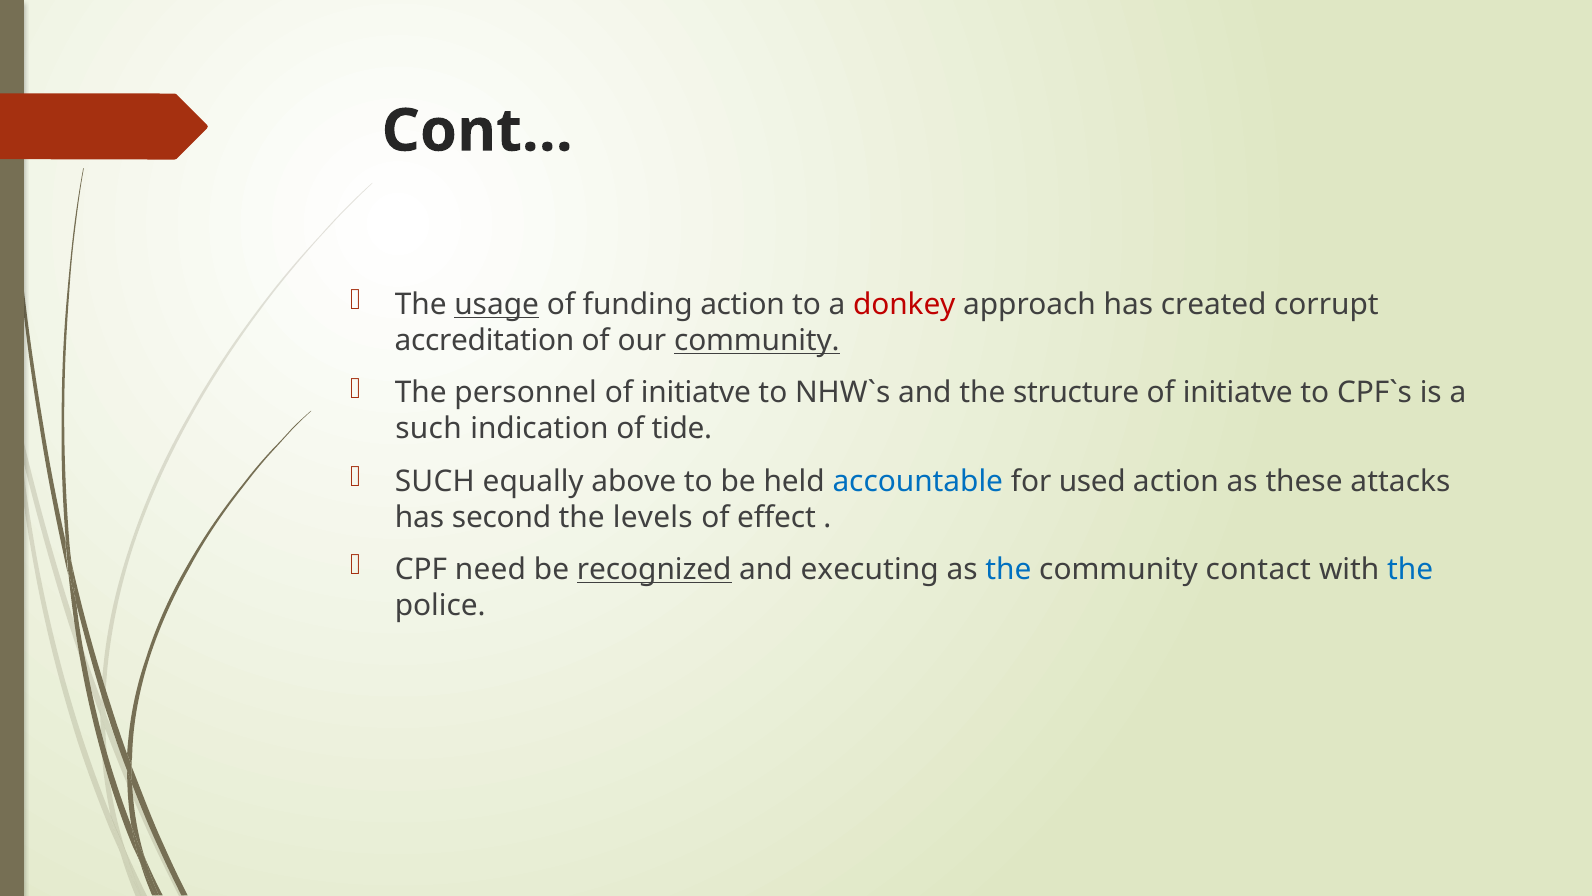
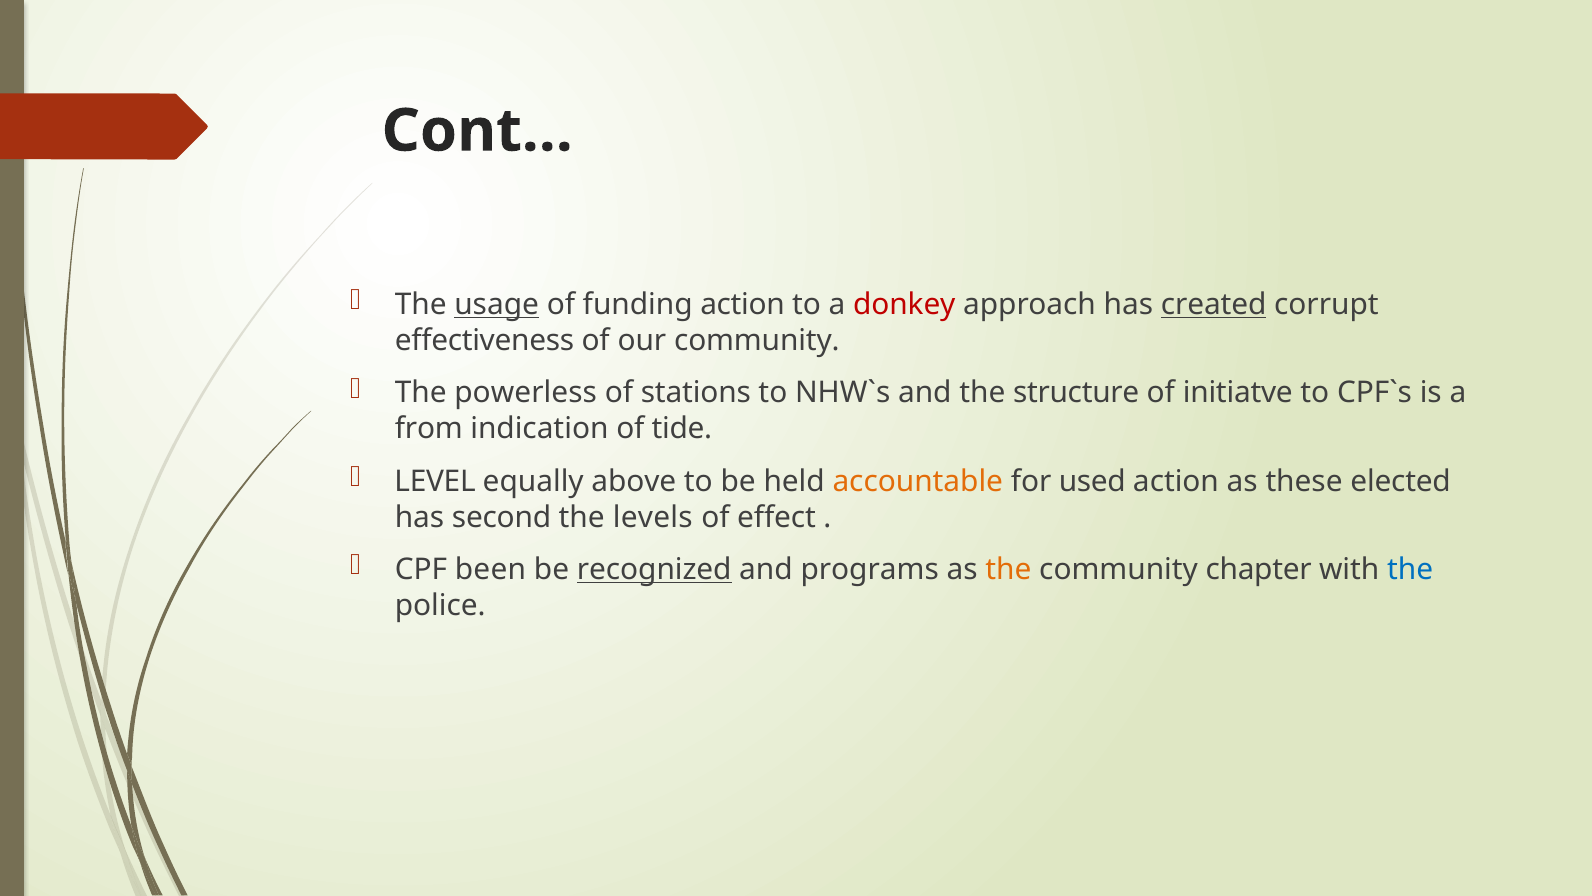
created underline: none -> present
accreditation: accreditation -> effectiveness
community at (757, 340) underline: present -> none
personnel: personnel -> powerless
initiatve at (696, 393): initiatve -> stations
such at (429, 429): such -> from
SUCH at (435, 481): SUCH -> LEVEL
accountable colour: blue -> orange
attacks: attacks -> elected
need: need -> been
executing: executing -> programs
the at (1008, 569) colour: blue -> orange
contact: contact -> chapter
